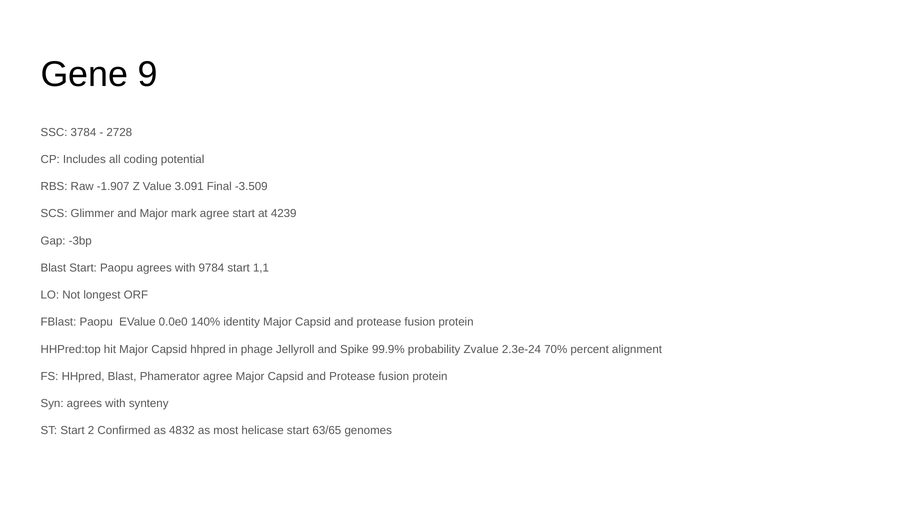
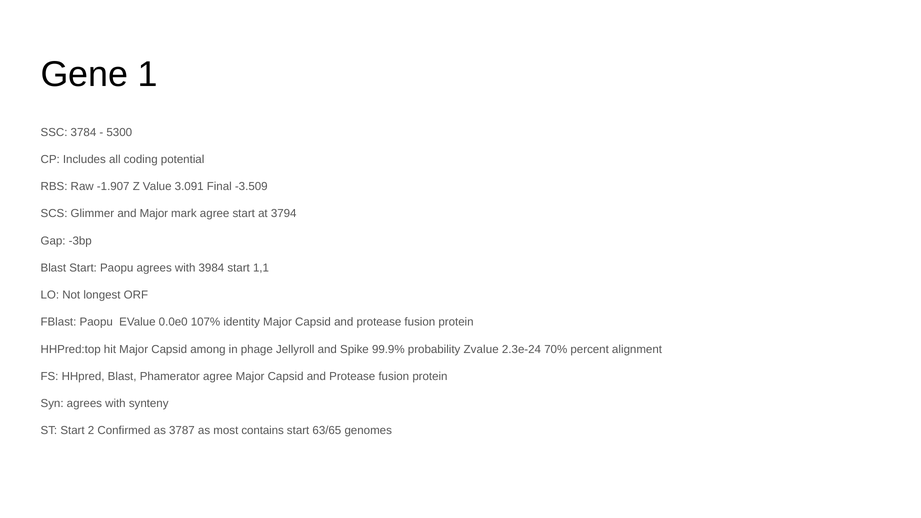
9: 9 -> 1
2728: 2728 -> 5300
4239: 4239 -> 3794
9784: 9784 -> 3984
140%: 140% -> 107%
Capsid hhpred: hhpred -> among
4832: 4832 -> 3787
helicase: helicase -> contains
